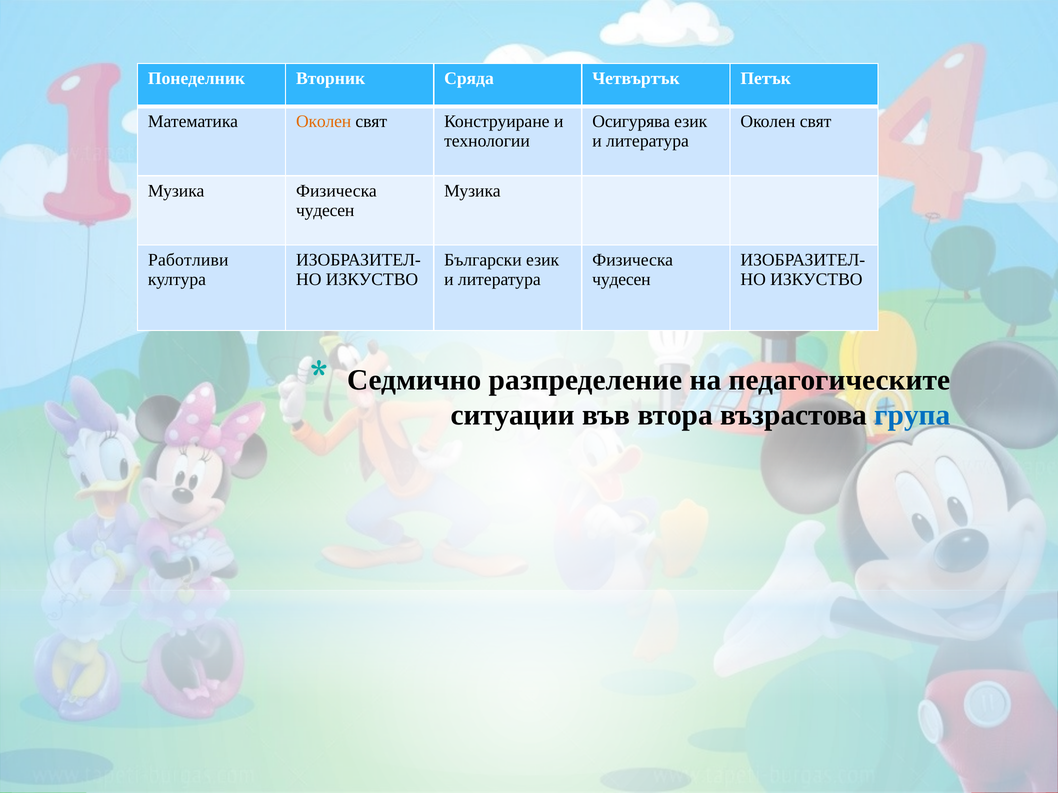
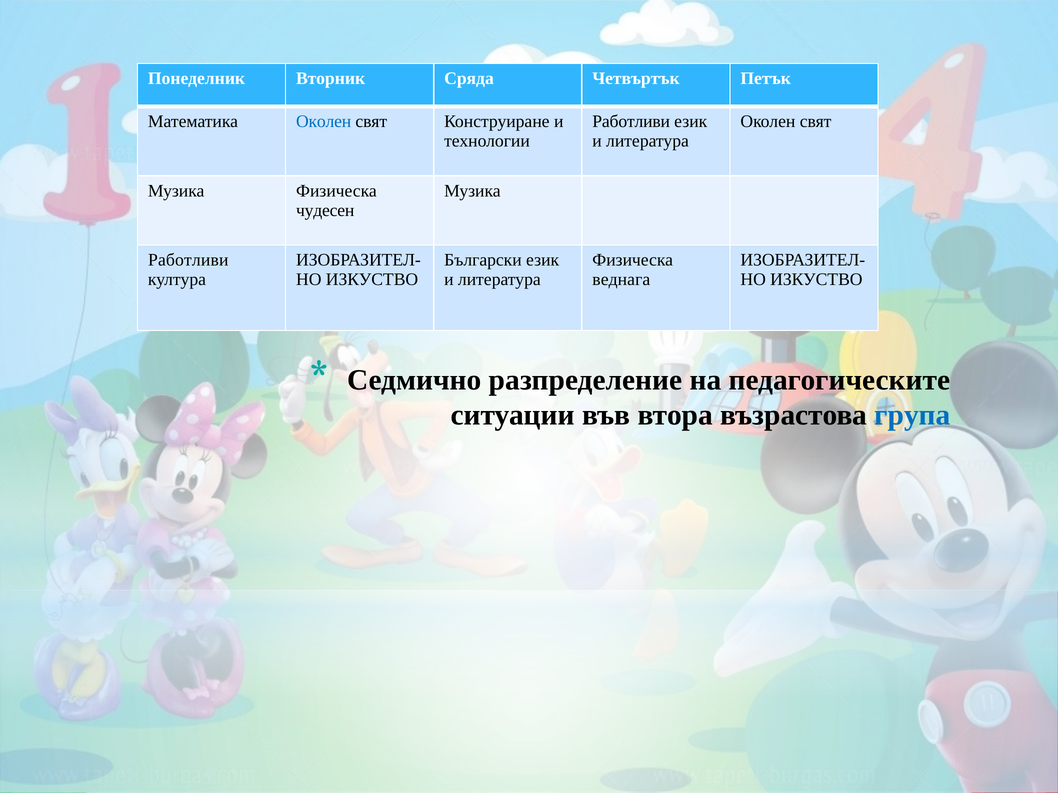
Околен at (324, 122) colour: orange -> blue
Осигурява at (631, 122): Осигурява -> Работливи
чудесен at (621, 280): чудесен -> веднага
